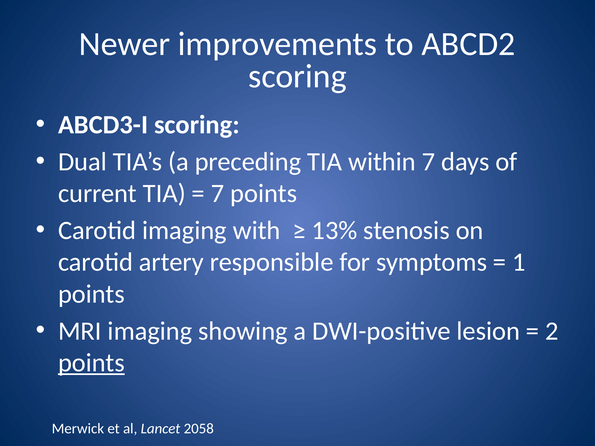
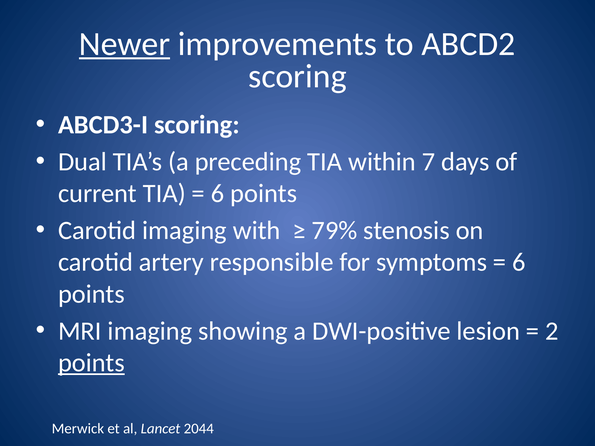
Newer underline: none -> present
7 at (217, 194): 7 -> 6
13%: 13% -> 79%
1 at (519, 262): 1 -> 6
2058: 2058 -> 2044
